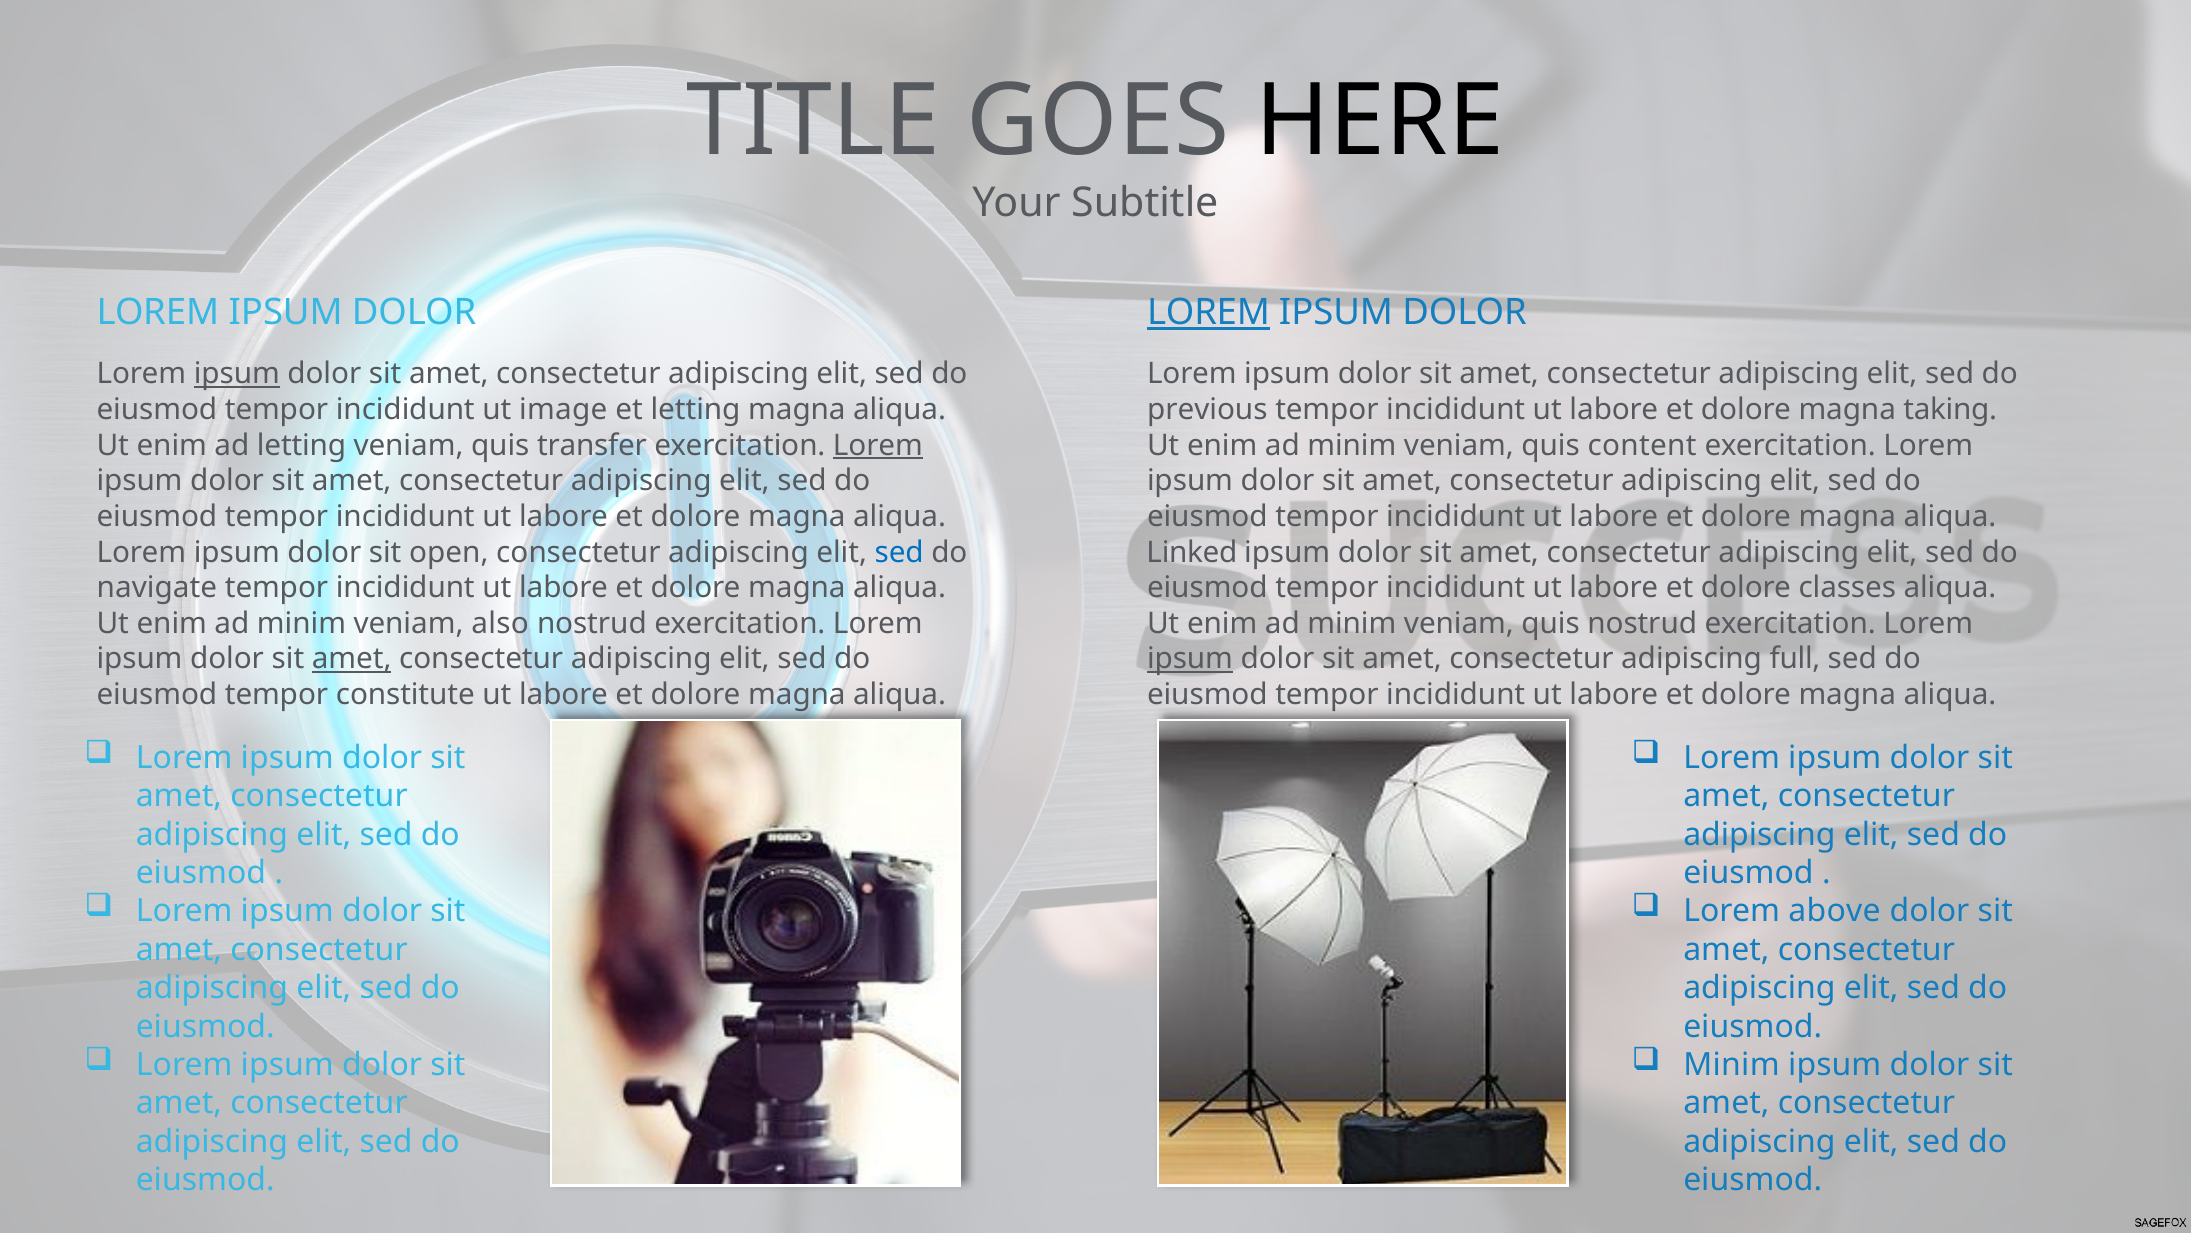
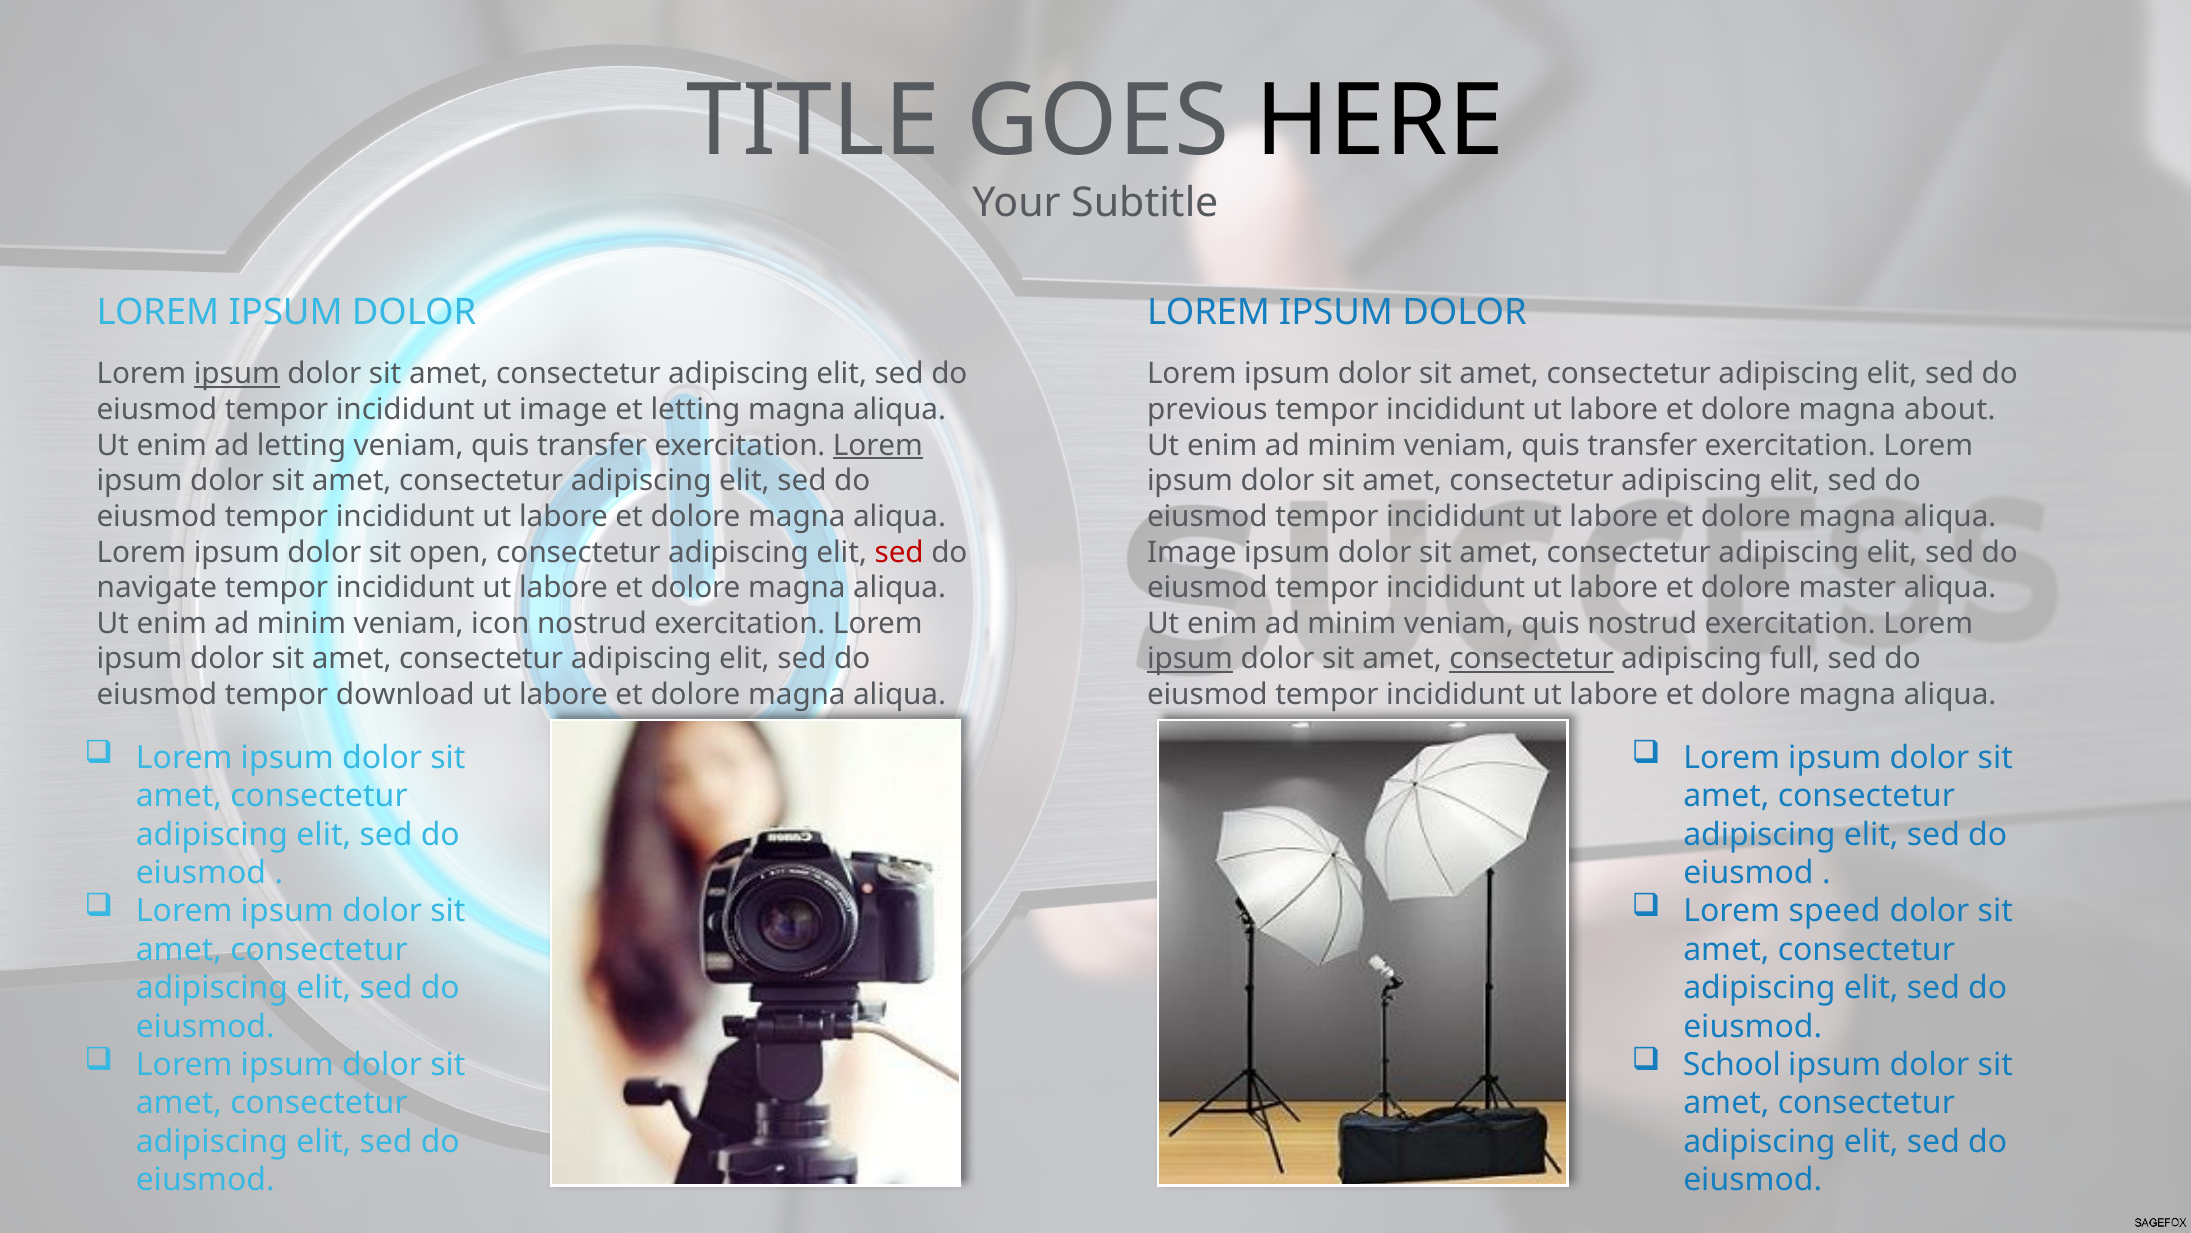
LOREM at (1208, 313) underline: present -> none
taking: taking -> about
minim veniam quis content: content -> transfer
sed at (899, 552) colour: blue -> red
Linked at (1192, 552): Linked -> Image
classes: classes -> master
also: also -> icon
amet at (352, 659) underline: present -> none
consectetur at (1532, 659) underline: none -> present
constitute: constitute -> download
above: above -> speed
Minim at (1732, 1064): Minim -> School
